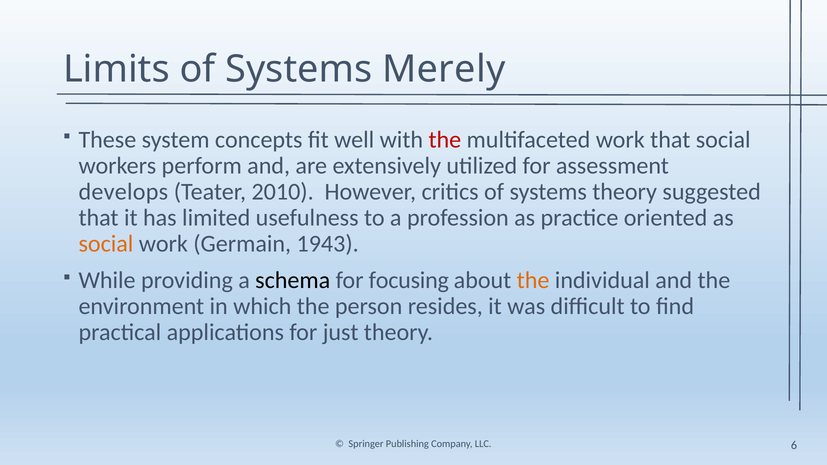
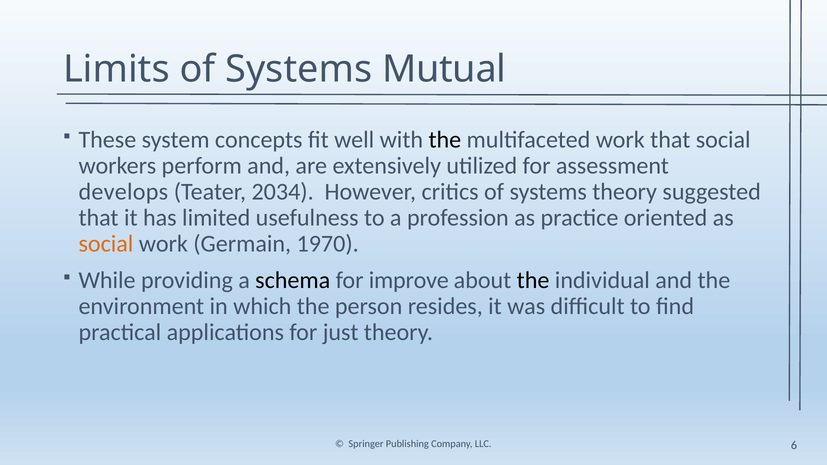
Merely: Merely -> Mutual
the at (445, 140) colour: red -> black
2010: 2010 -> 2034
1943: 1943 -> 1970
focusing: focusing -> improve
the at (533, 280) colour: orange -> black
